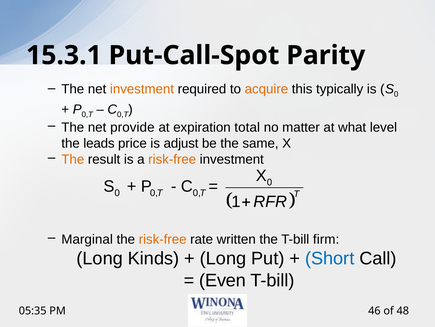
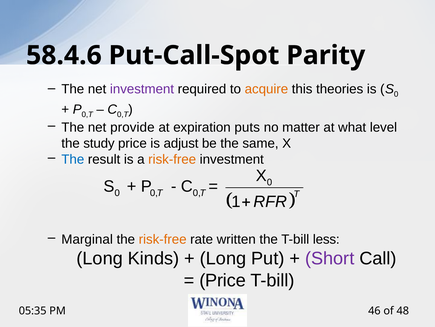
15.3.1: 15.3.1 -> 58.4.6
investment at (142, 89) colour: orange -> purple
typically: typically -> theories
total: total -> puts
leads: leads -> study
The at (73, 159) colour: orange -> blue
firm: firm -> less
Short colour: blue -> purple
Even at (223, 280): Even -> Price
